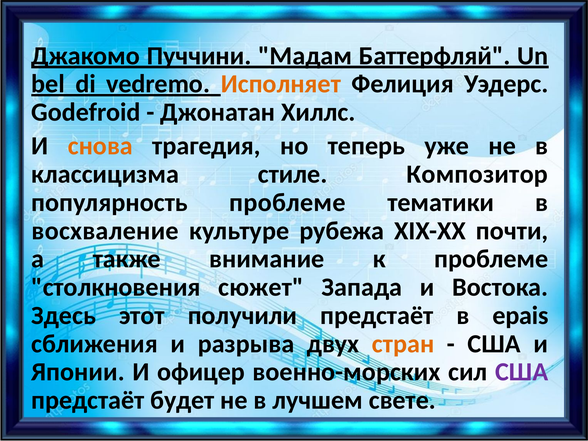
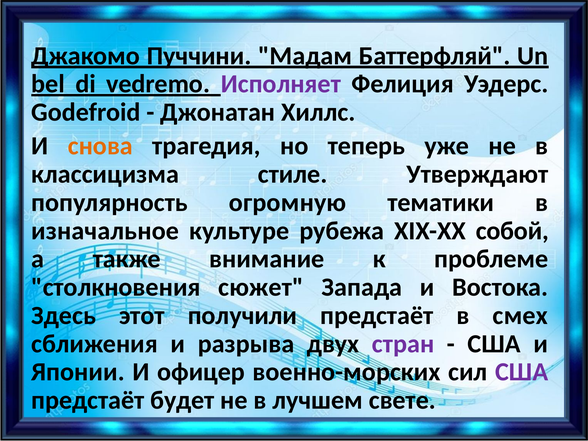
Исполняет colour: orange -> purple
Композитор: Композитор -> Утверждают
популярность проблеме: проблеме -> огромную
восхваление: восхваление -> изначальное
почти: почти -> собой
epais: epais -> смех
стран colour: orange -> purple
